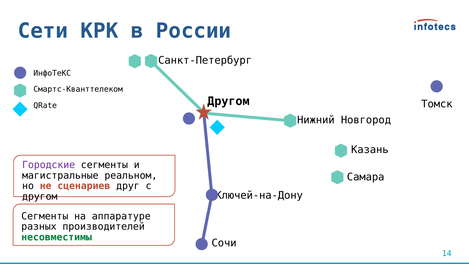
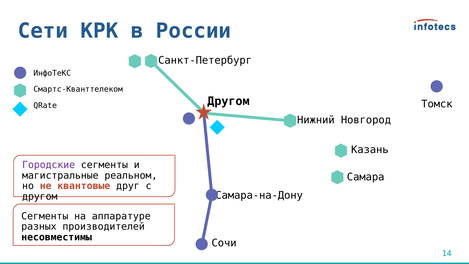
сценариев: сценариев -> квантовые
Ключей-на-Дону: Ключей-на-Дону -> Самара-на-Дону
несовместимы colour: green -> black
